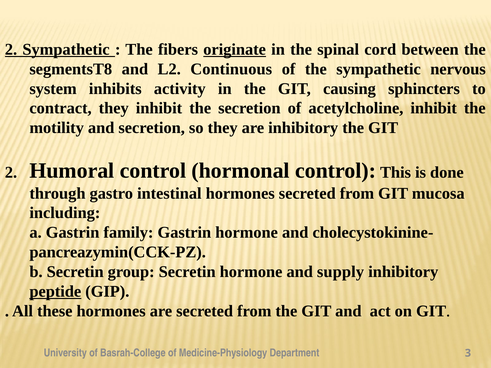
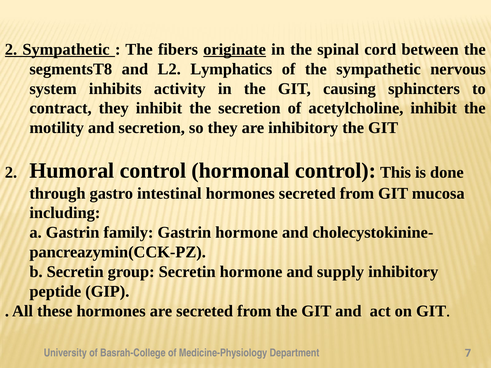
Continuous: Continuous -> Lymphatics
peptide underline: present -> none
3: 3 -> 7
